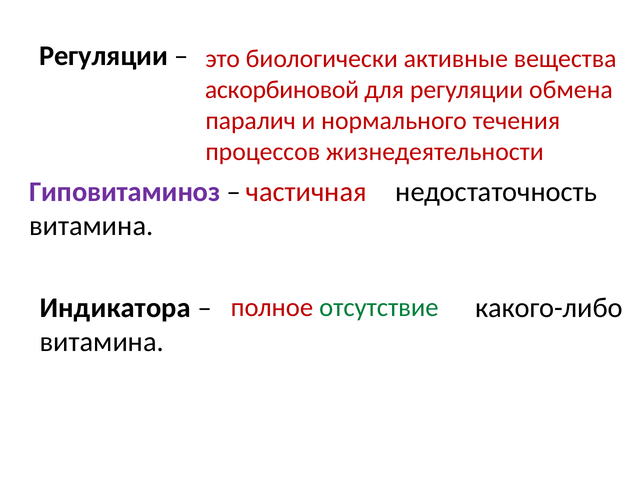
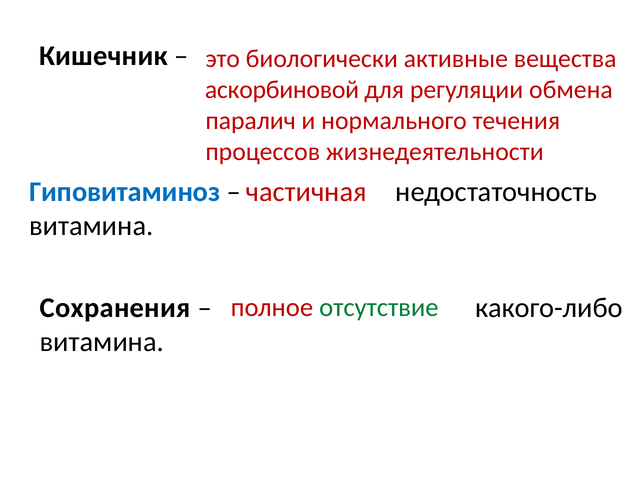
Регуляции at (104, 56): Регуляции -> Кишечник
Гиповитаминоз colour: purple -> blue
Индикатора: Индикатора -> Сохранения
